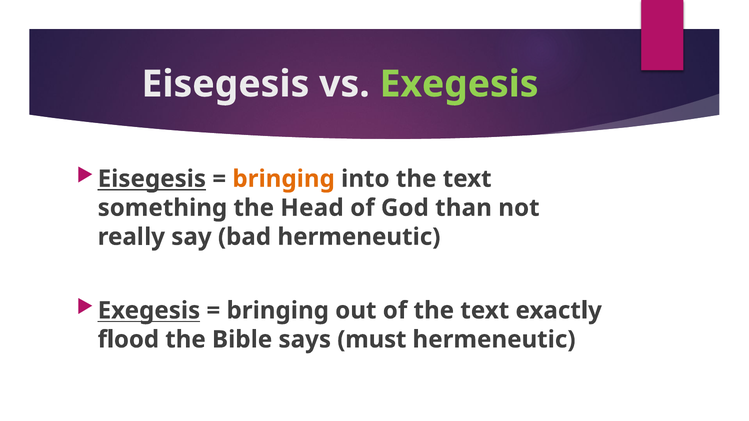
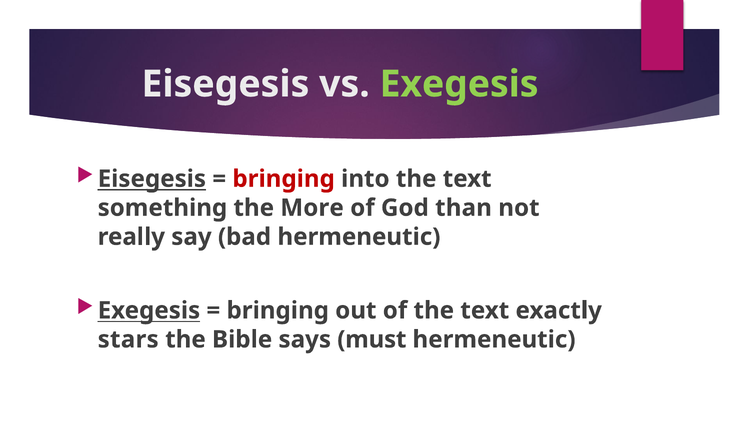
bringing at (284, 179) colour: orange -> red
Head: Head -> More
flood: flood -> stars
